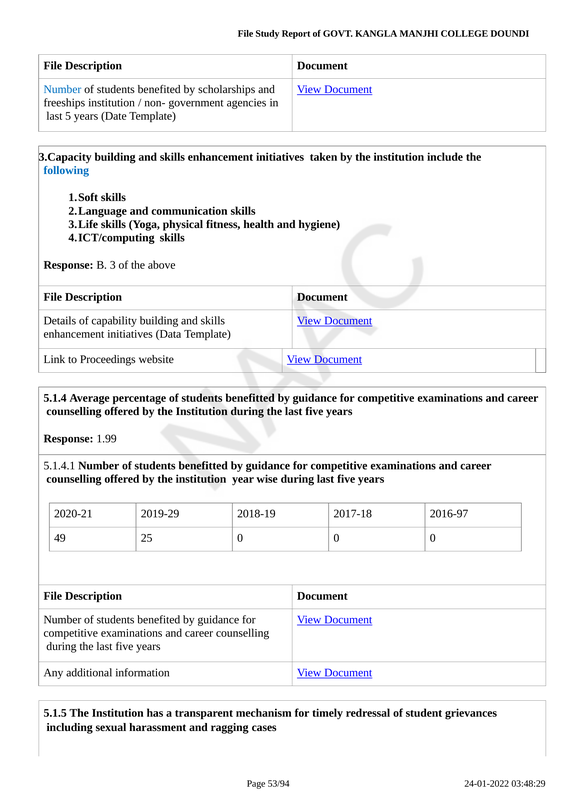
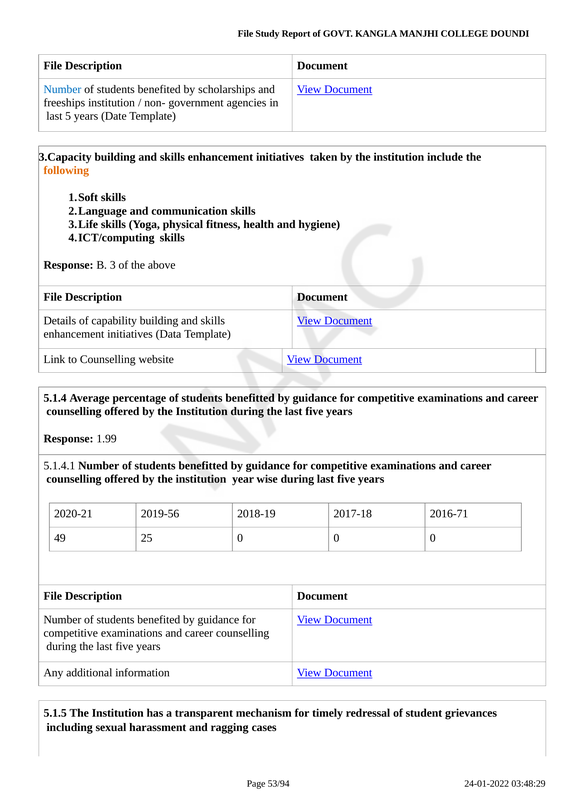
following colour: blue -> orange
to Proceedings: Proceedings -> Counselling
2019-29: 2019-29 -> 2019-56
2016-97: 2016-97 -> 2016-71
